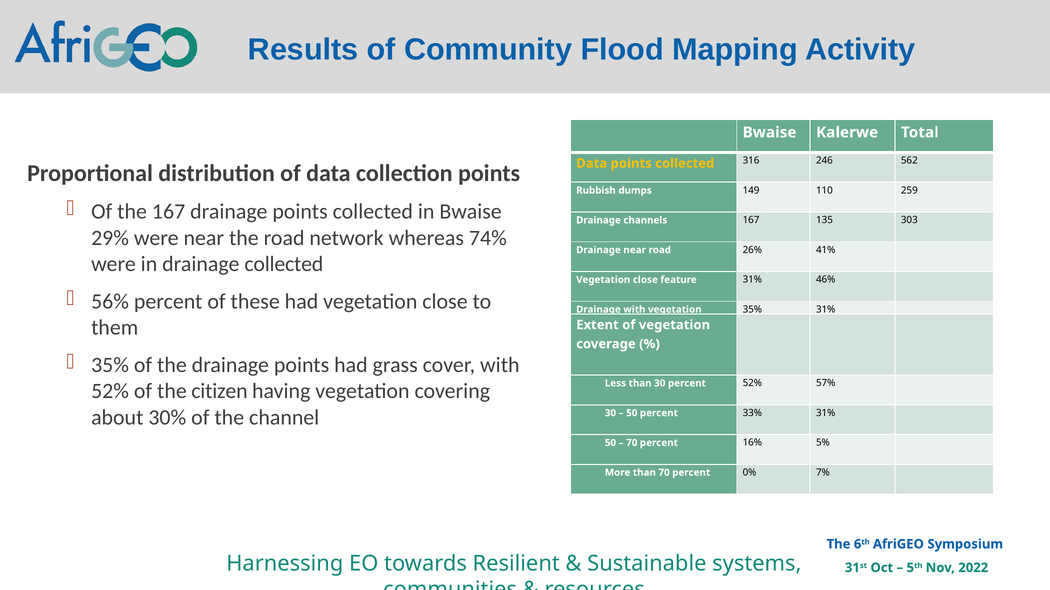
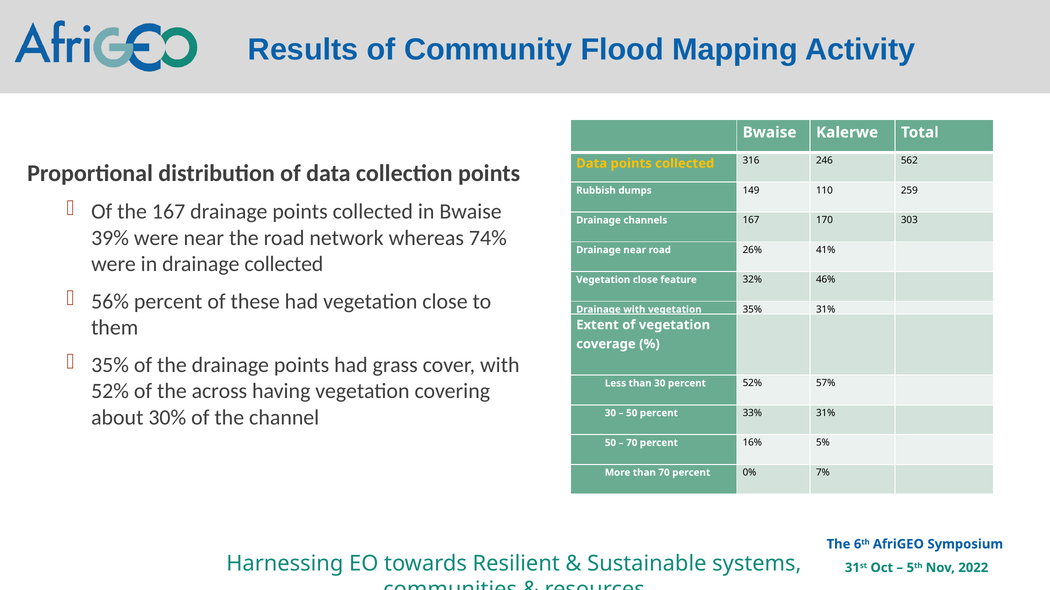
135: 135 -> 170
29%: 29% -> 39%
feature 31%: 31% -> 32%
citizen: citizen -> across
